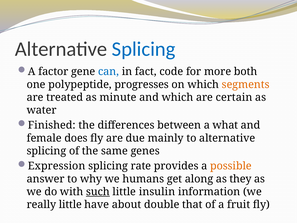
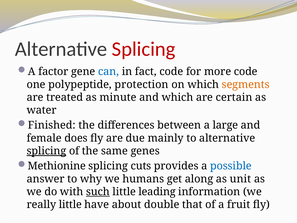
Splicing at (144, 49) colour: blue -> red
more both: both -> code
progresses: progresses -> protection
what: what -> large
splicing at (46, 151) underline: none -> present
Expression: Expression -> Methionine
rate: rate -> cuts
possible colour: orange -> blue
they: they -> unit
insulin: insulin -> leading
